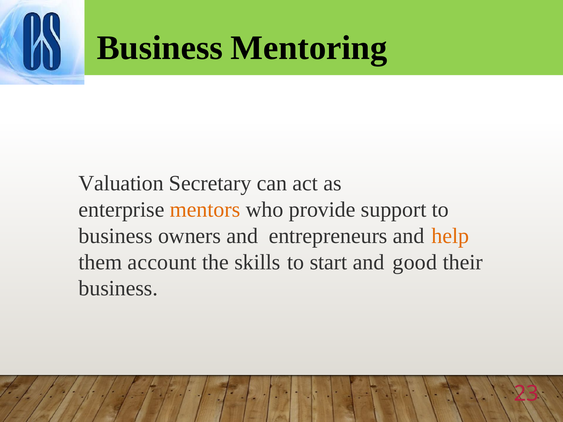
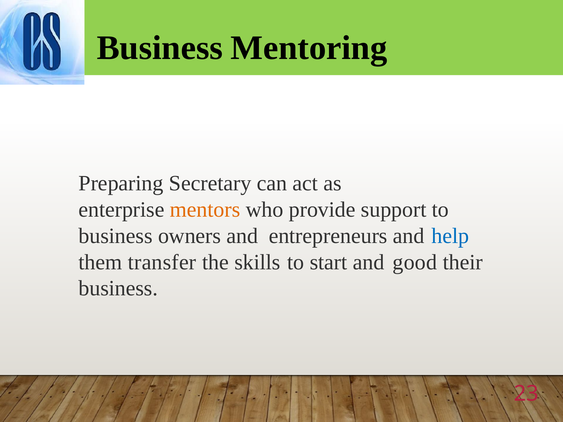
Valuation: Valuation -> Preparing
help colour: orange -> blue
account: account -> transfer
